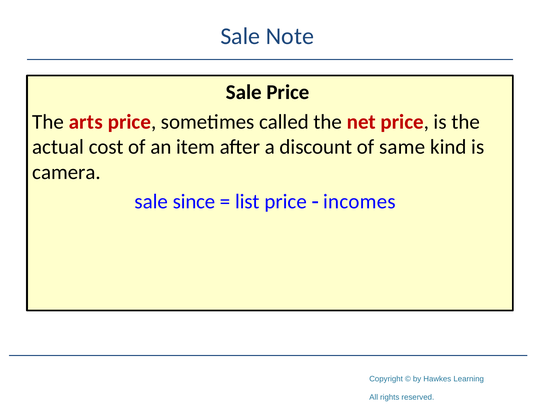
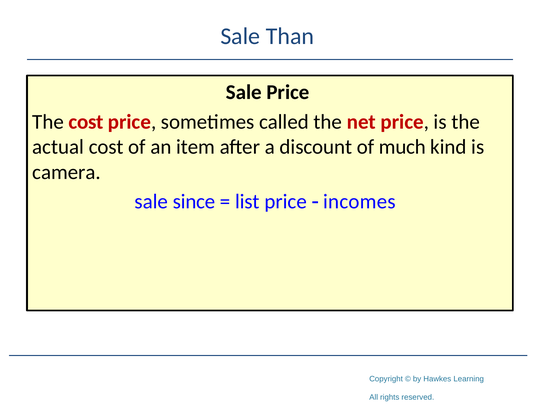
Note: Note -> Than
The arts: arts -> cost
same: same -> much
